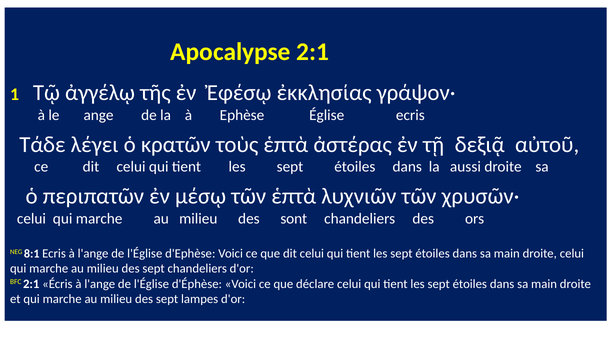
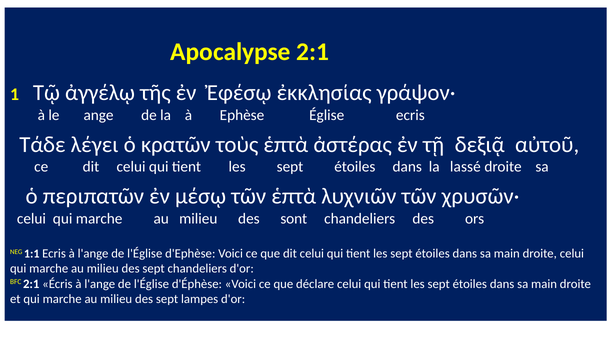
aussi: aussi -> lassé
8:1: 8:1 -> 1:1
